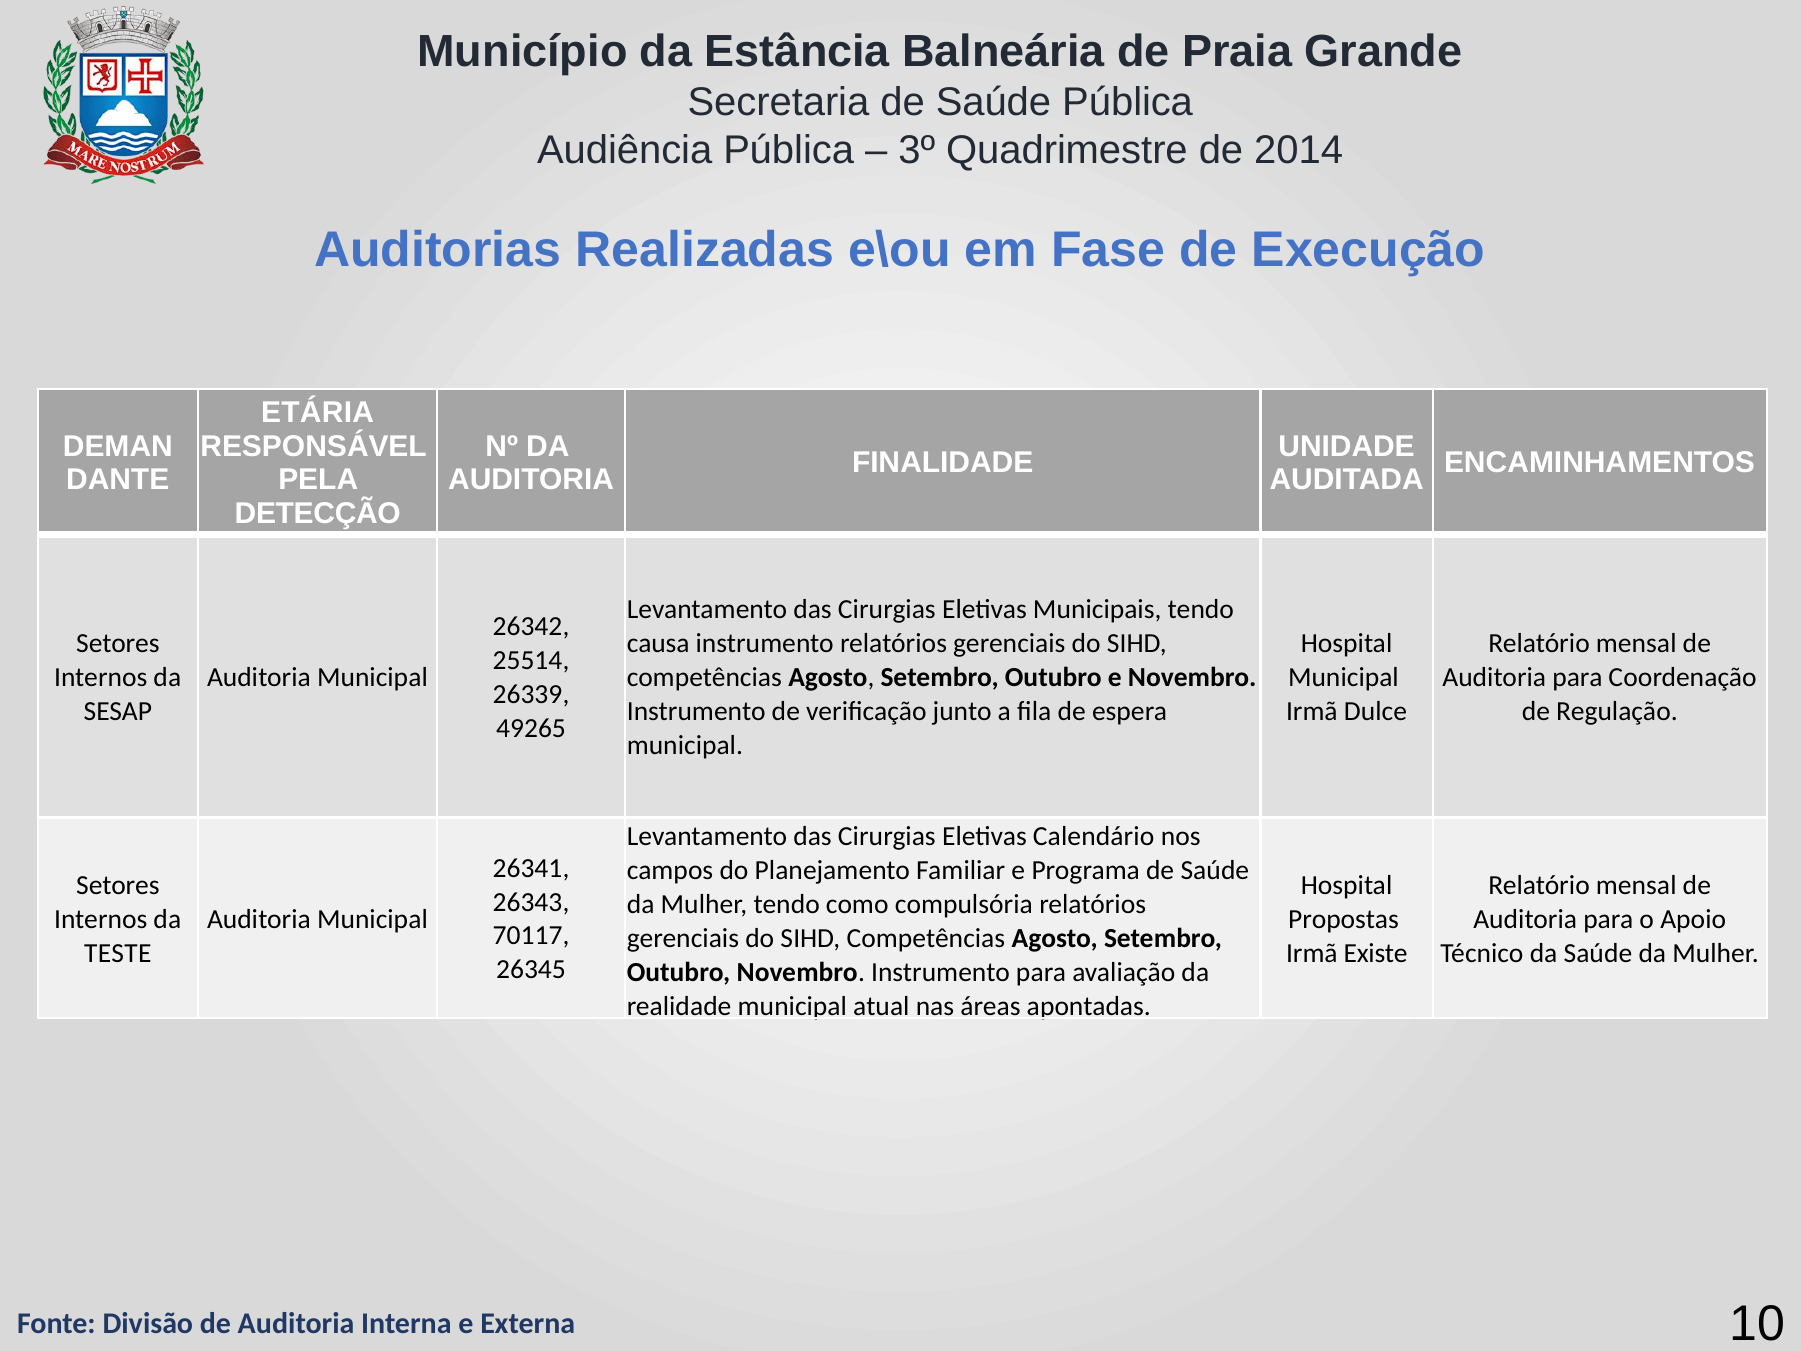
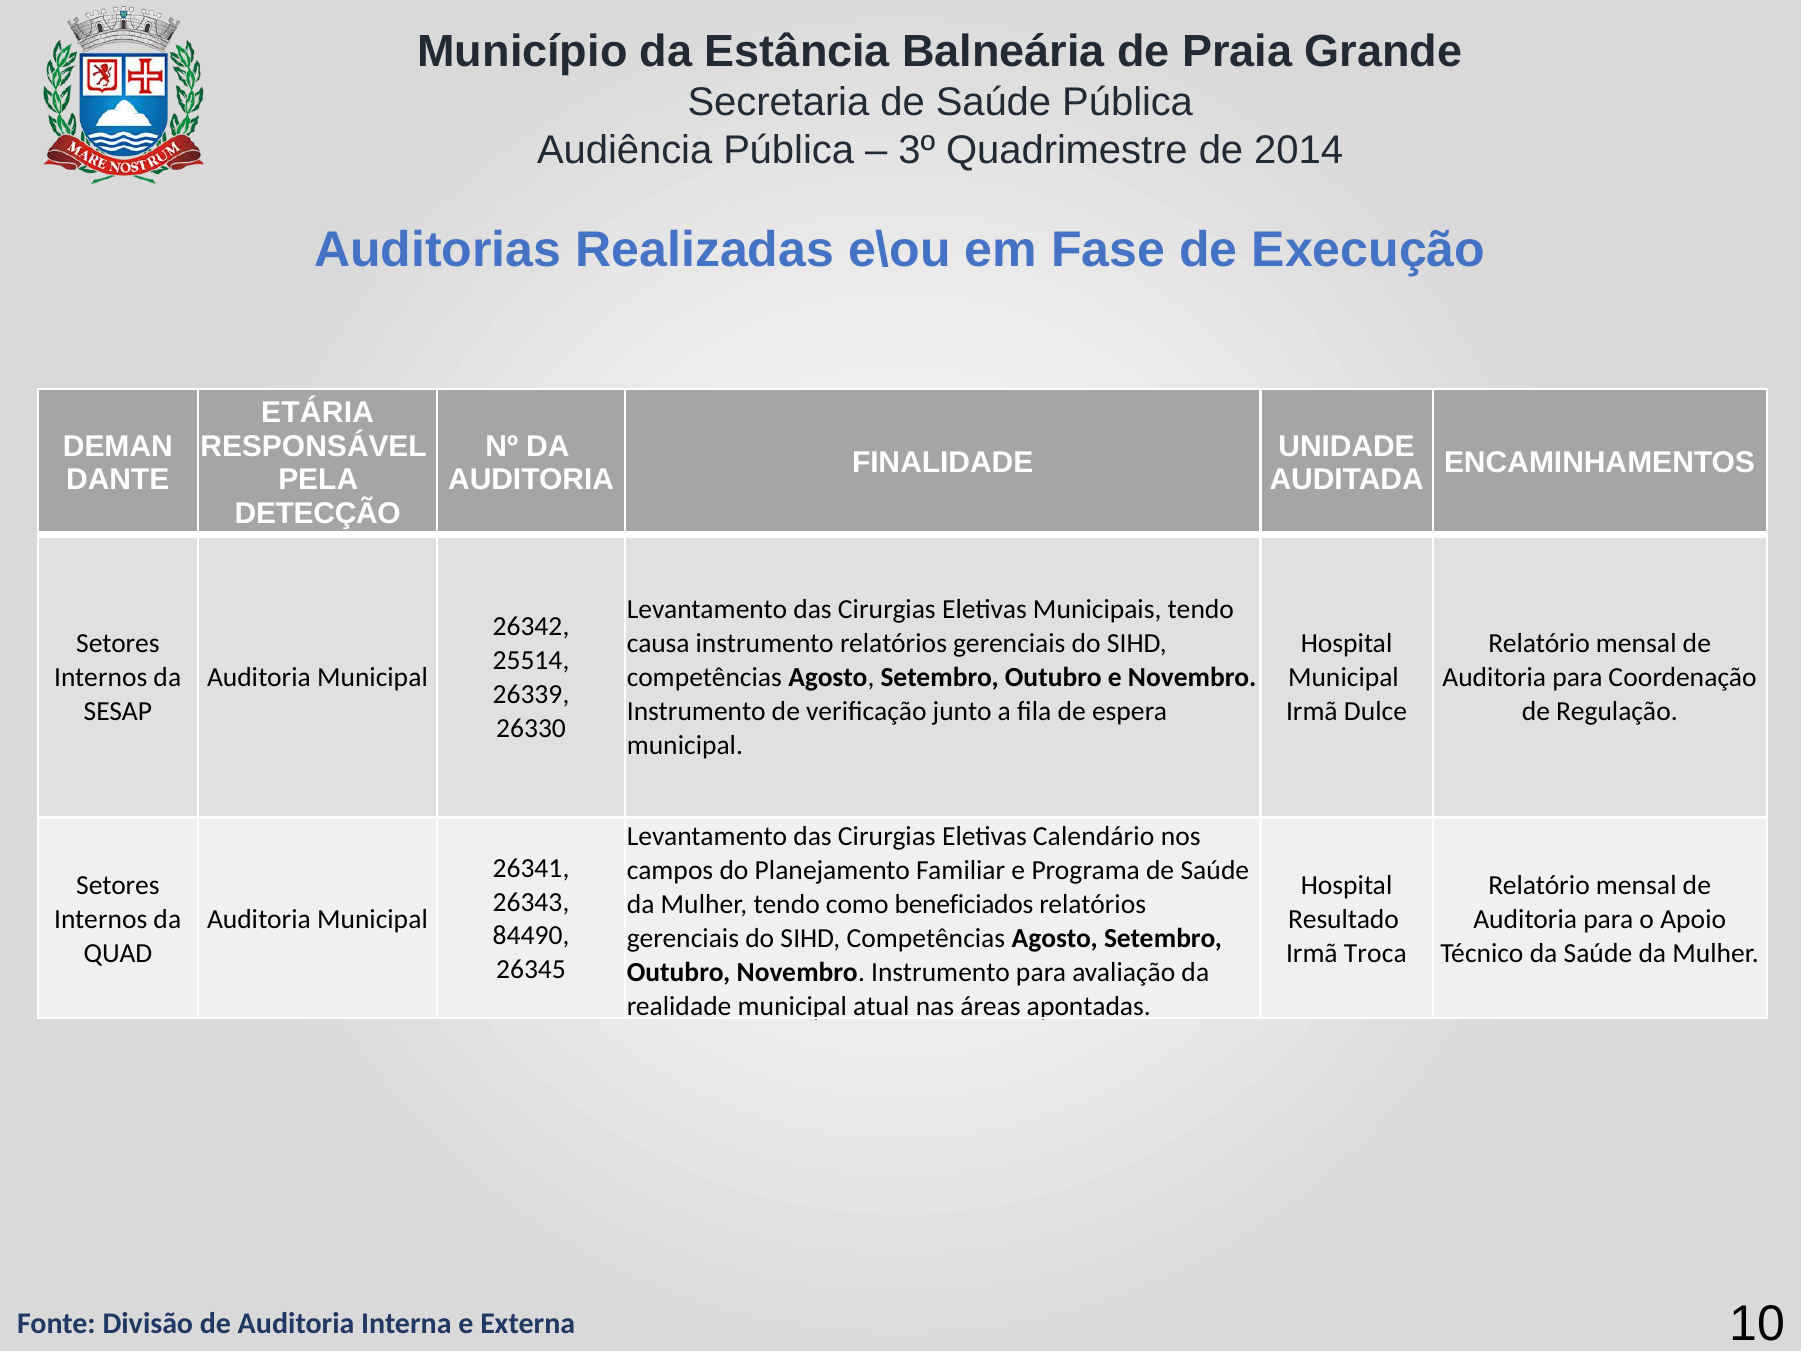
49265: 49265 -> 26330
compulsória: compulsória -> beneficiados
Propostas: Propostas -> Resultado
70117: 70117 -> 84490
TESTE: TESTE -> QUAD
Existe: Existe -> Troca
